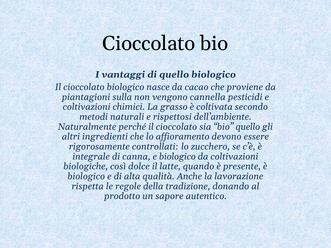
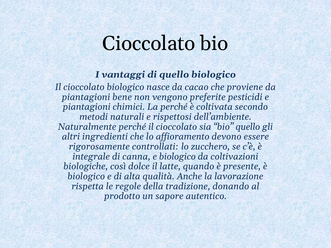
sulla: sulla -> bene
cannella: cannella -> preferite
coltivazioni at (87, 107): coltivazioni -> piantagioni
La grasso: grasso -> perché
